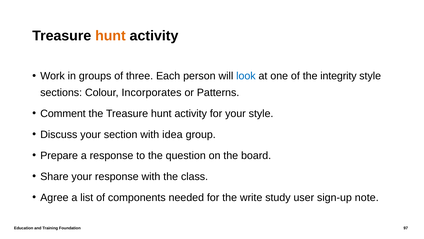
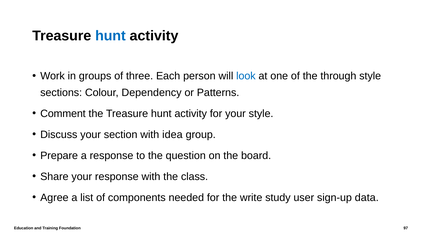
hunt at (110, 36) colour: orange -> blue
integrity: integrity -> through
Incorporates: Incorporates -> Dependency
note: note -> data
